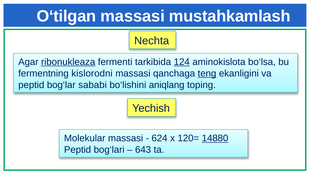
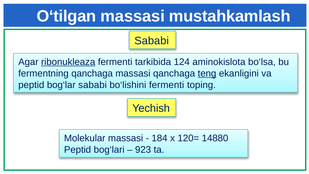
Nechta at (152, 41): Nechta -> Sababi
124 underline: present -> none
fermentning kislorodni: kislorodni -> qanchaga
bo‘lishini aniqlang: aniqlang -> fermenti
624: 624 -> 184
14880 underline: present -> none
643: 643 -> 923
